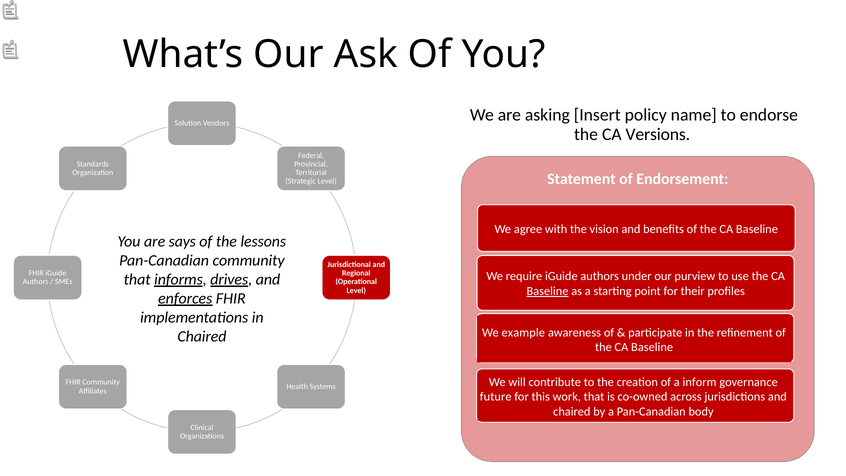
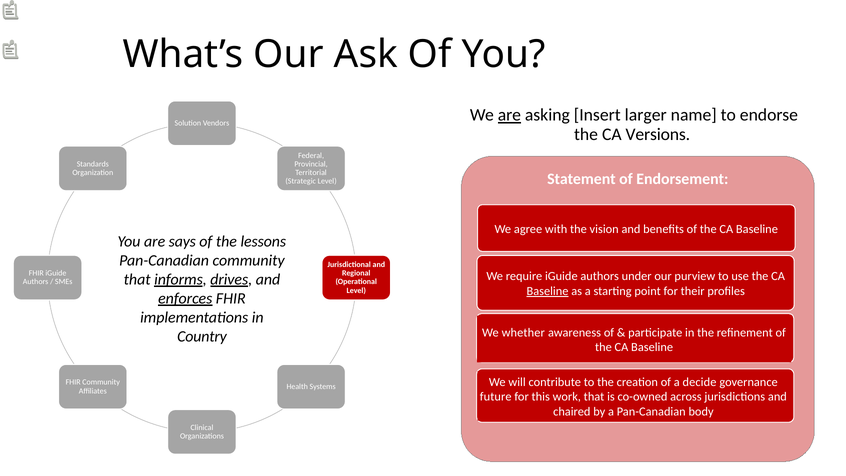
are at (509, 115) underline: none -> present
policy: policy -> larger
example: example -> whether
Chaired at (202, 336): Chaired -> Country
inform: inform -> decide
